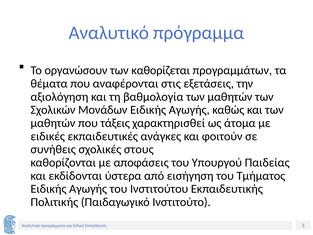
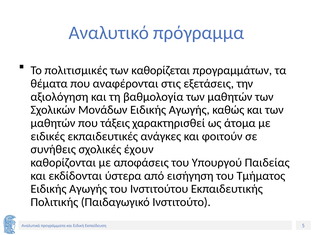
οργανώσουν: οργανώσουν -> πολιτισμικές
στους: στους -> έχουν
